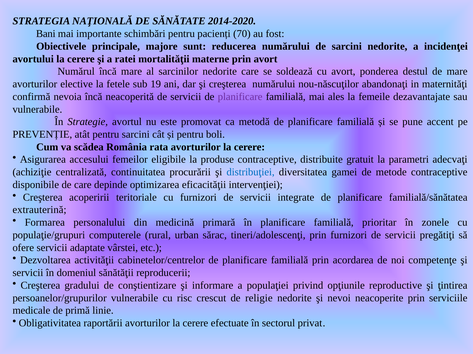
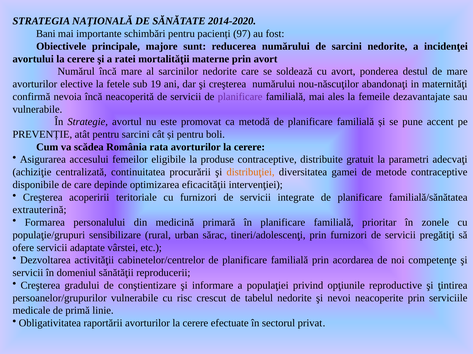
70: 70 -> 97
distribuţiei colour: blue -> orange
computerele: computerele -> sensibilizare
religie: religie -> tabelul
